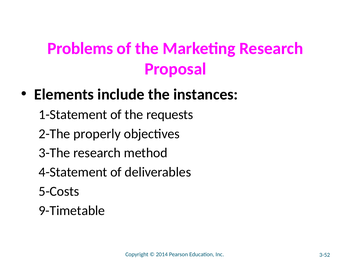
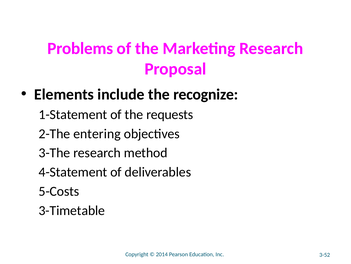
instances: instances -> recognize
properly: properly -> entering
9-Timetable: 9-Timetable -> 3-Timetable
